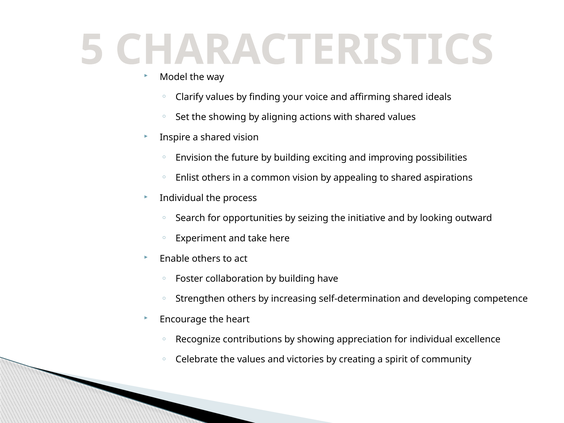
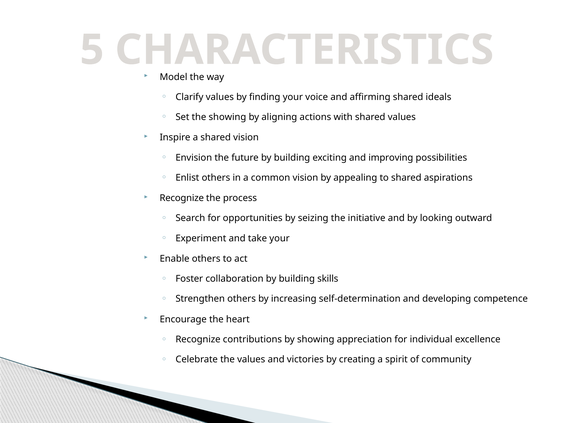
Individual at (182, 198): Individual -> Recognize
take here: here -> your
have: have -> skills
